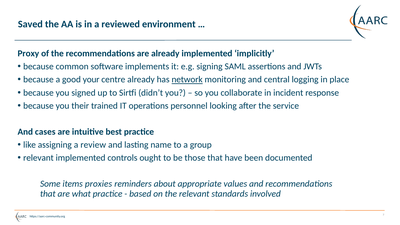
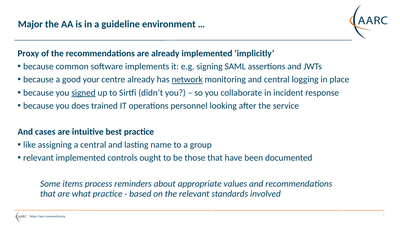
Saved: Saved -> Major
reviewed: reviewed -> guideline
signed underline: none -> present
their: their -> does
a review: review -> central
proxies: proxies -> process
